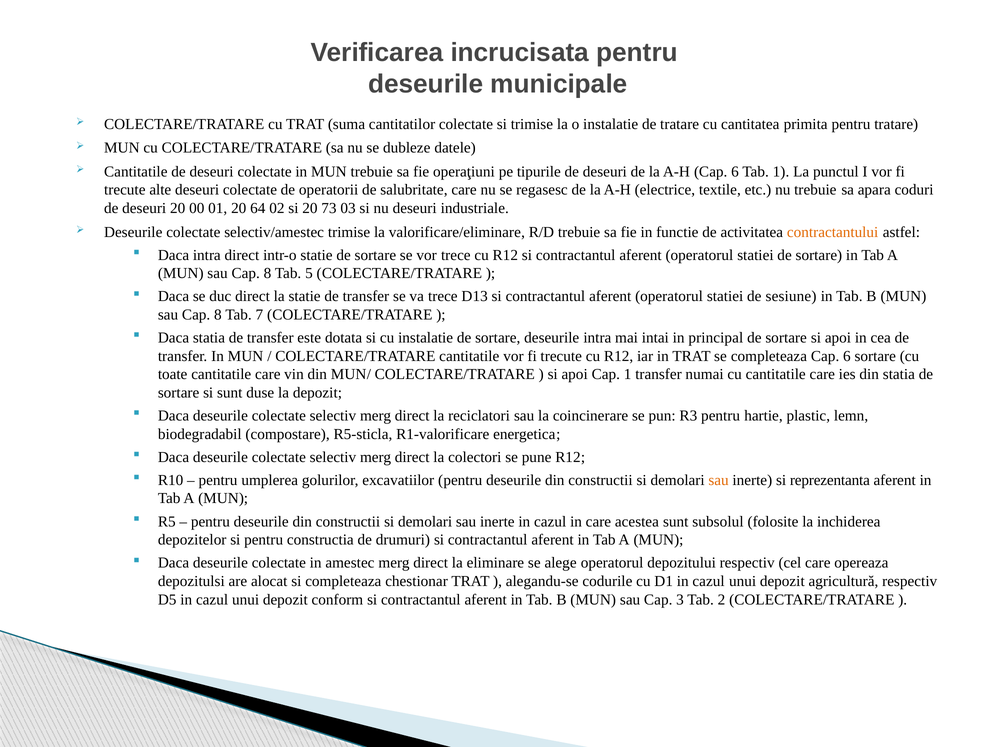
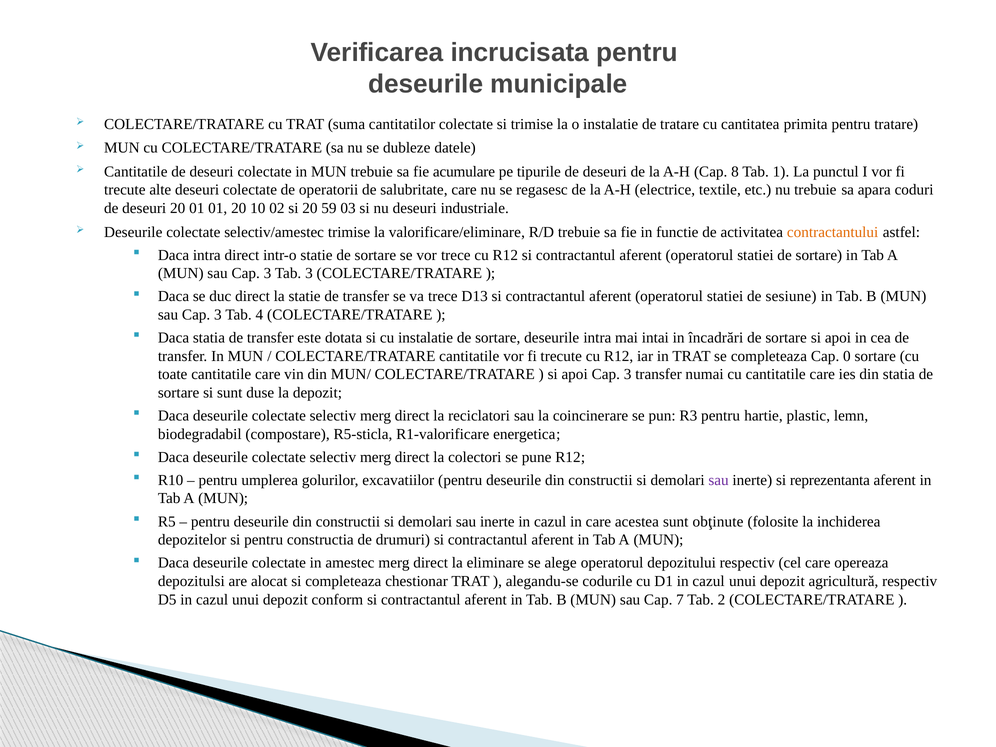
operaţiuni: operaţiuni -> acumulare
A-H Cap 6: 6 -> 8
20 00: 00 -> 01
64: 64 -> 10
73: 73 -> 59
8 at (267, 273): 8 -> 3
Tab 5: 5 -> 3
8 at (218, 315): 8 -> 3
7: 7 -> 4
principal: principal -> încadrări
completeaza Cap 6: 6 -> 0
apoi Cap 1: 1 -> 3
sau at (719, 480) colour: orange -> purple
subsolul: subsolul -> obţinute
3: 3 -> 7
